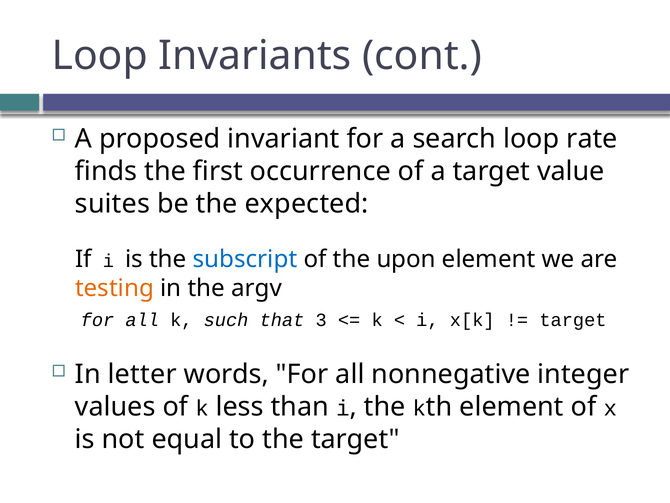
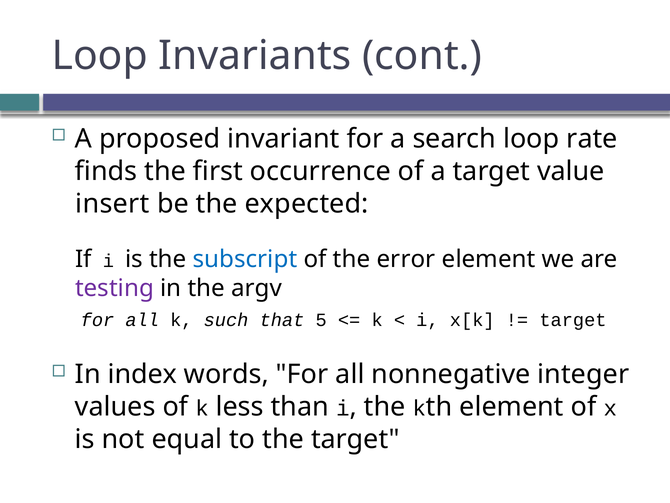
suites: suites -> insert
upon: upon -> error
testing colour: orange -> purple
3: 3 -> 5
letter: letter -> index
